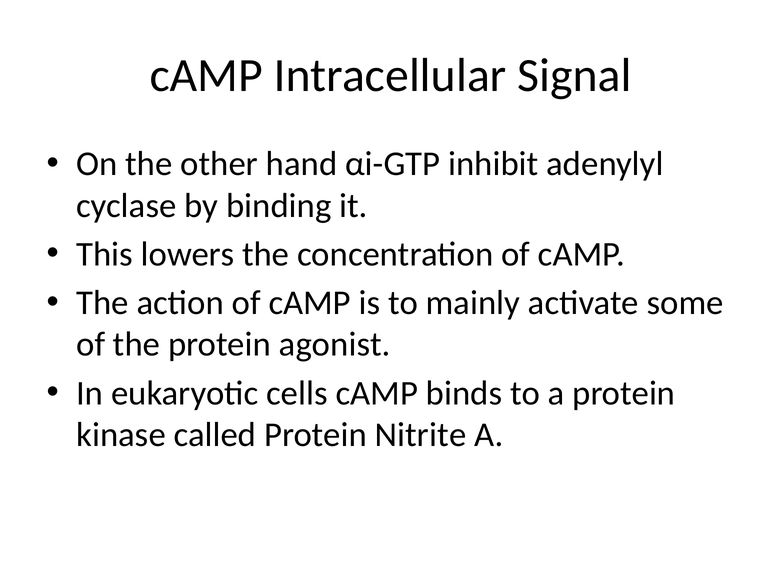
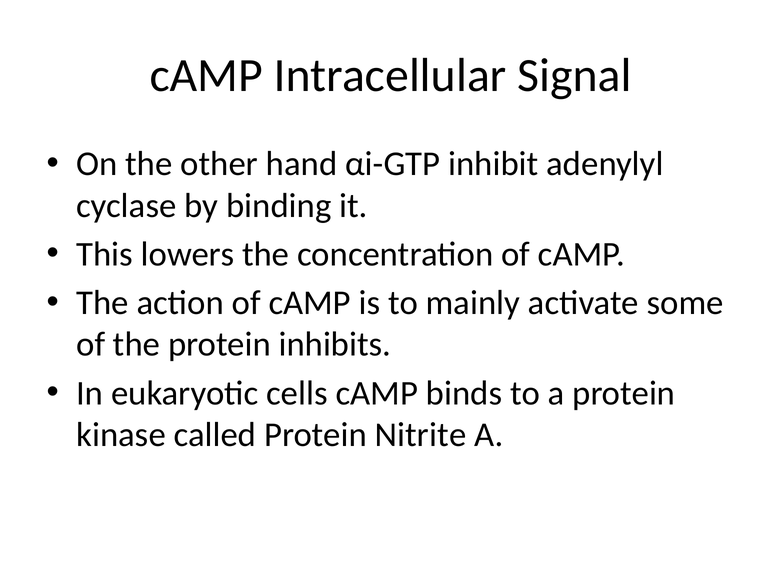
agonist: agonist -> inhibits
